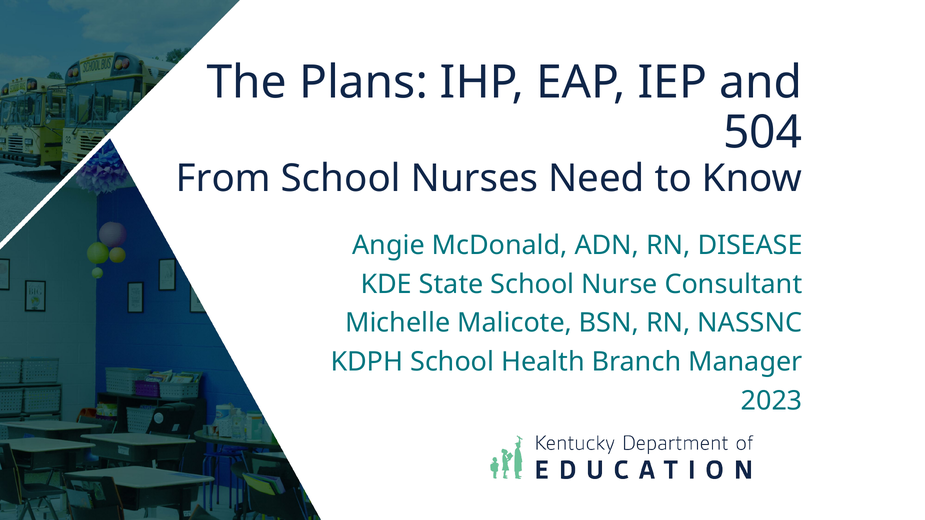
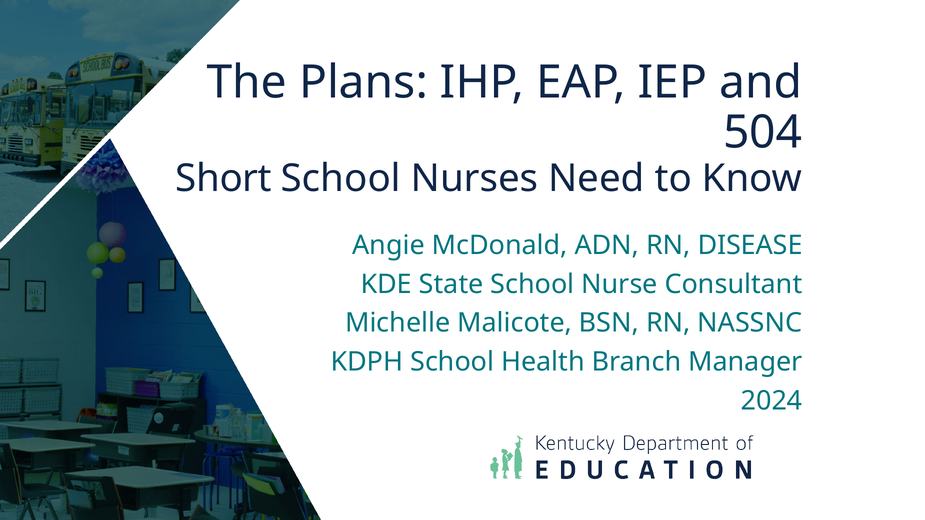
From: From -> Short
2023: 2023 -> 2024
